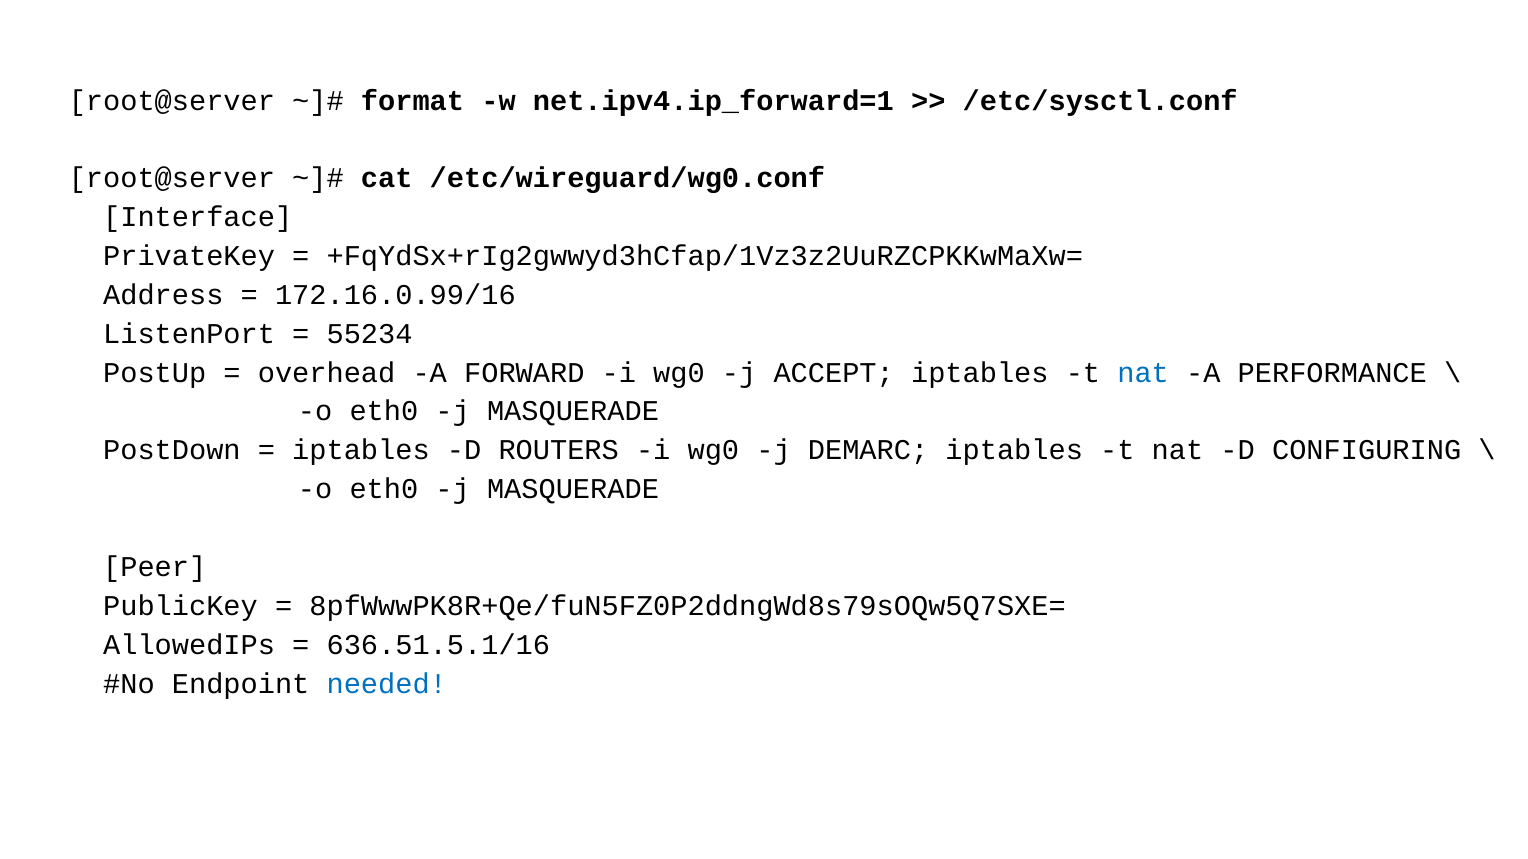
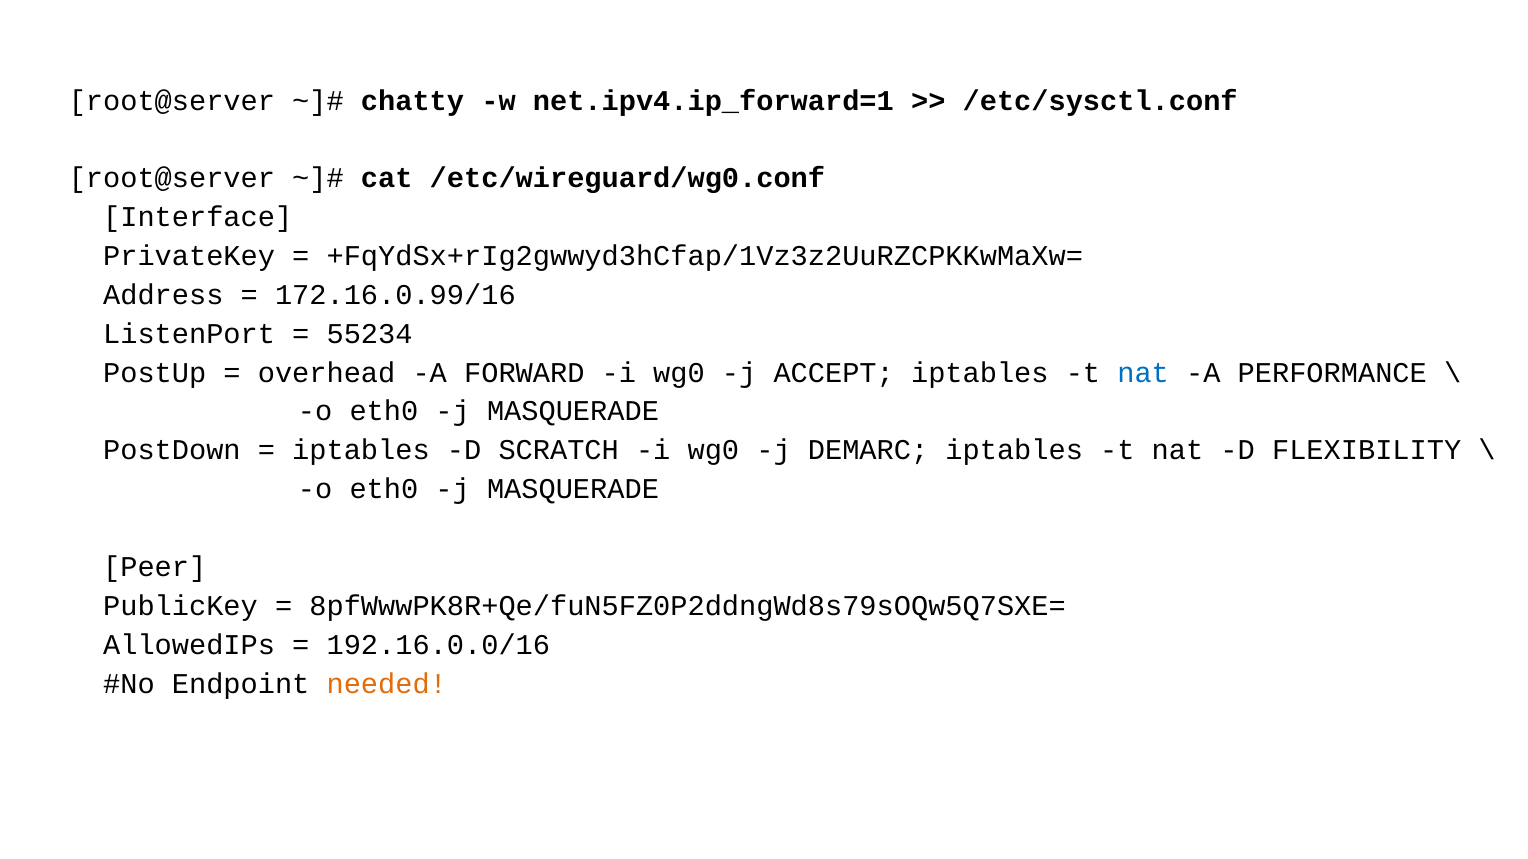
format: format -> chatty
ROUTERS: ROUTERS -> SCRATCH
CONFIGURING: CONFIGURING -> FLEXIBILITY
636.51.5.1/16: 636.51.5.1/16 -> 192.16.0.0/16
needed colour: blue -> orange
